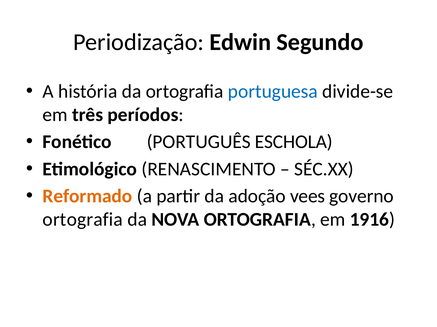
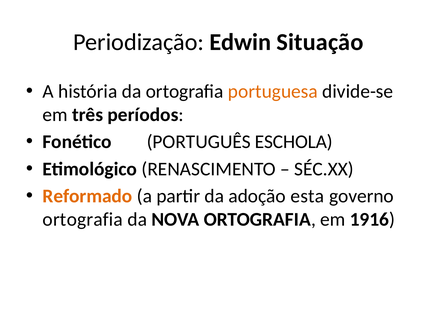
Segundo: Segundo -> Situação
portuguesa colour: blue -> orange
vees: vees -> esta
